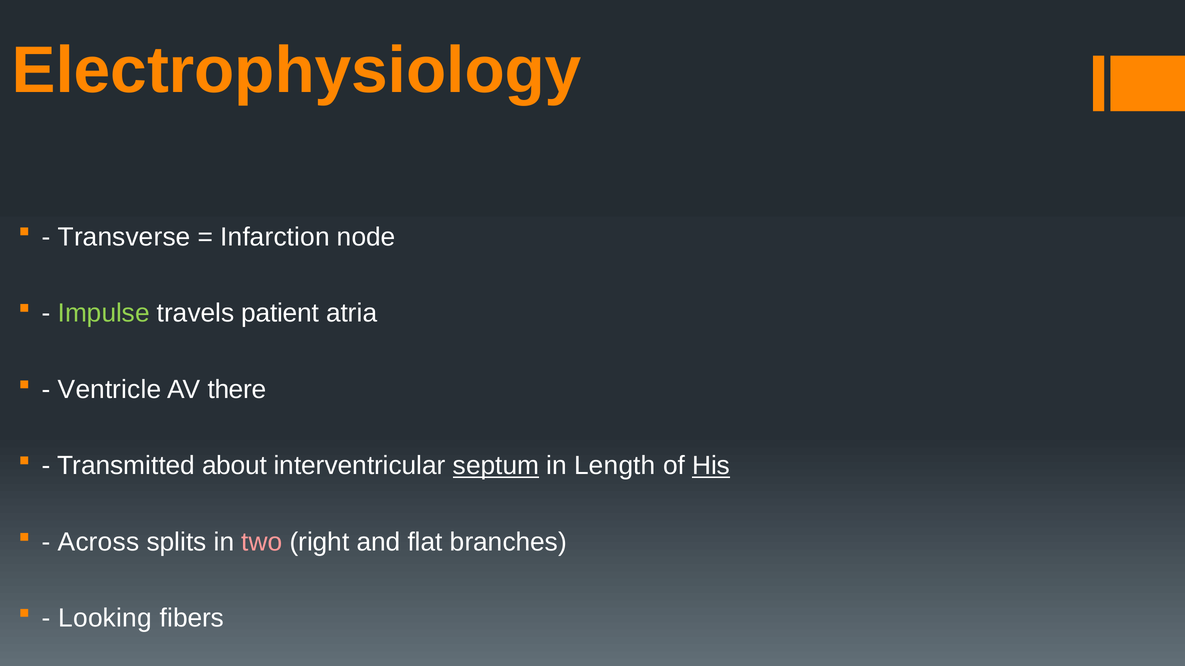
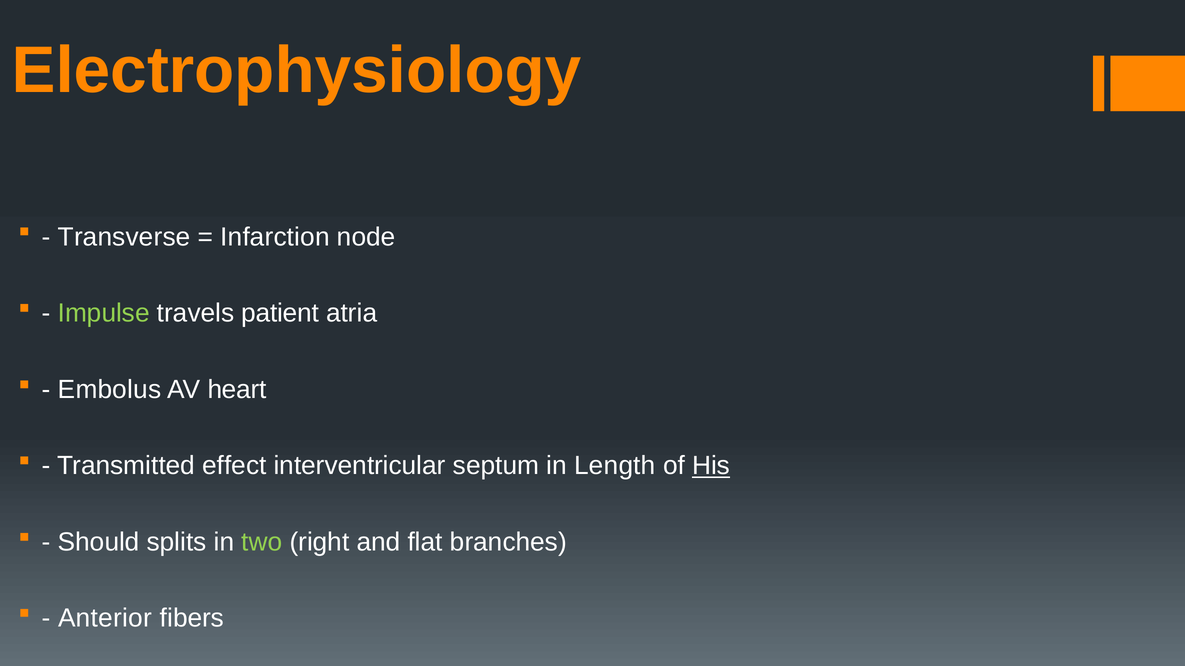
Ventricle: Ventricle -> Embolus
there: there -> heart
about: about -> effect
septum underline: present -> none
Across: Across -> Should
two colour: pink -> light green
Looking: Looking -> Anterior
